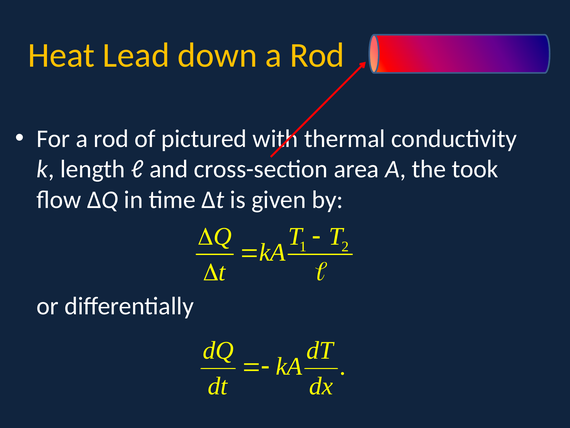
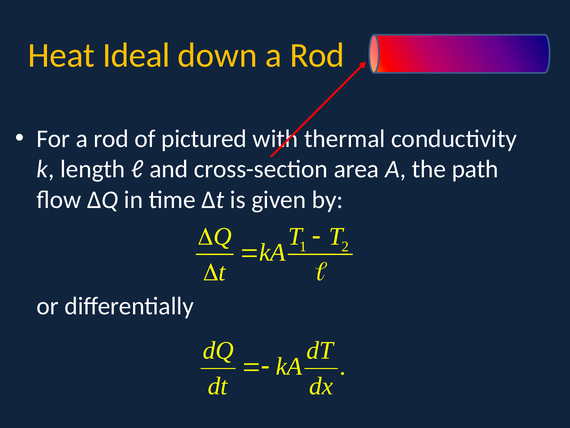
Lead: Lead -> Ideal
took: took -> path
